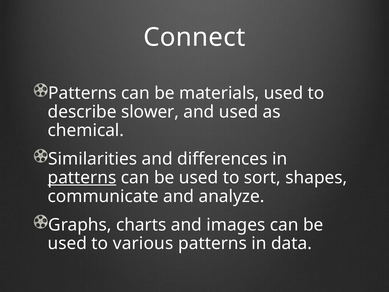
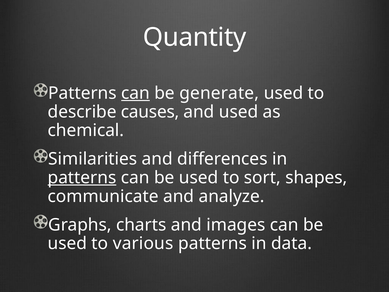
Connect: Connect -> Quantity
can at (136, 93) underline: none -> present
materials: materials -> generate
slower: slower -> causes
